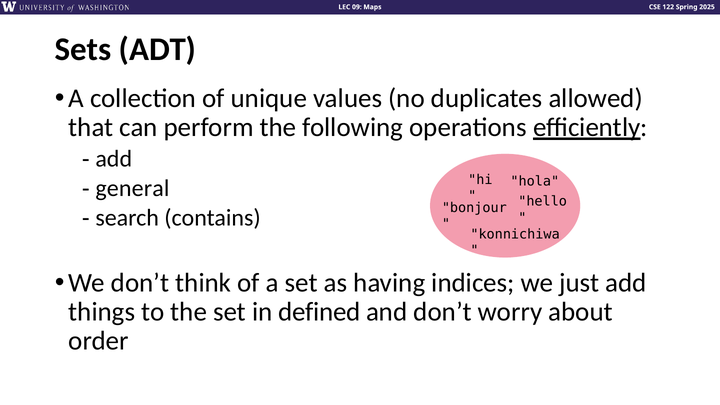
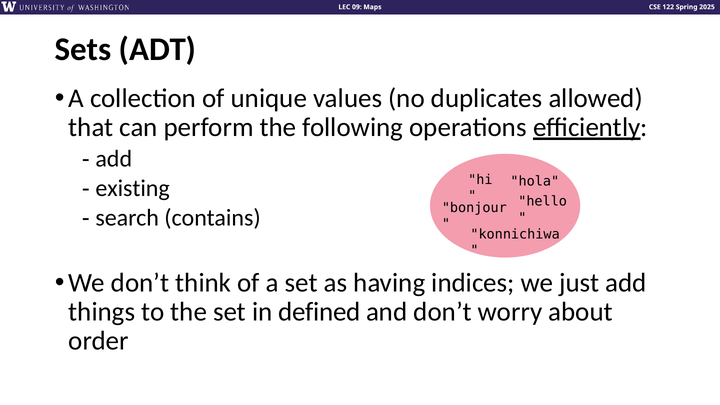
general: general -> existing
